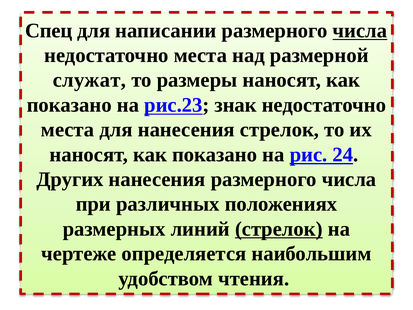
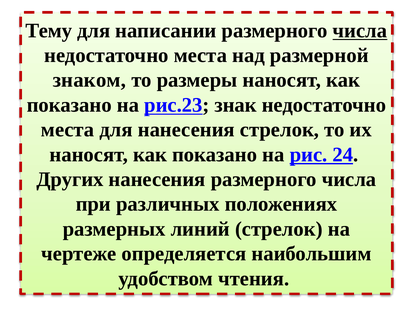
Спец: Спец -> Тему
служат: служат -> знаком
стрелок at (279, 229) underline: present -> none
